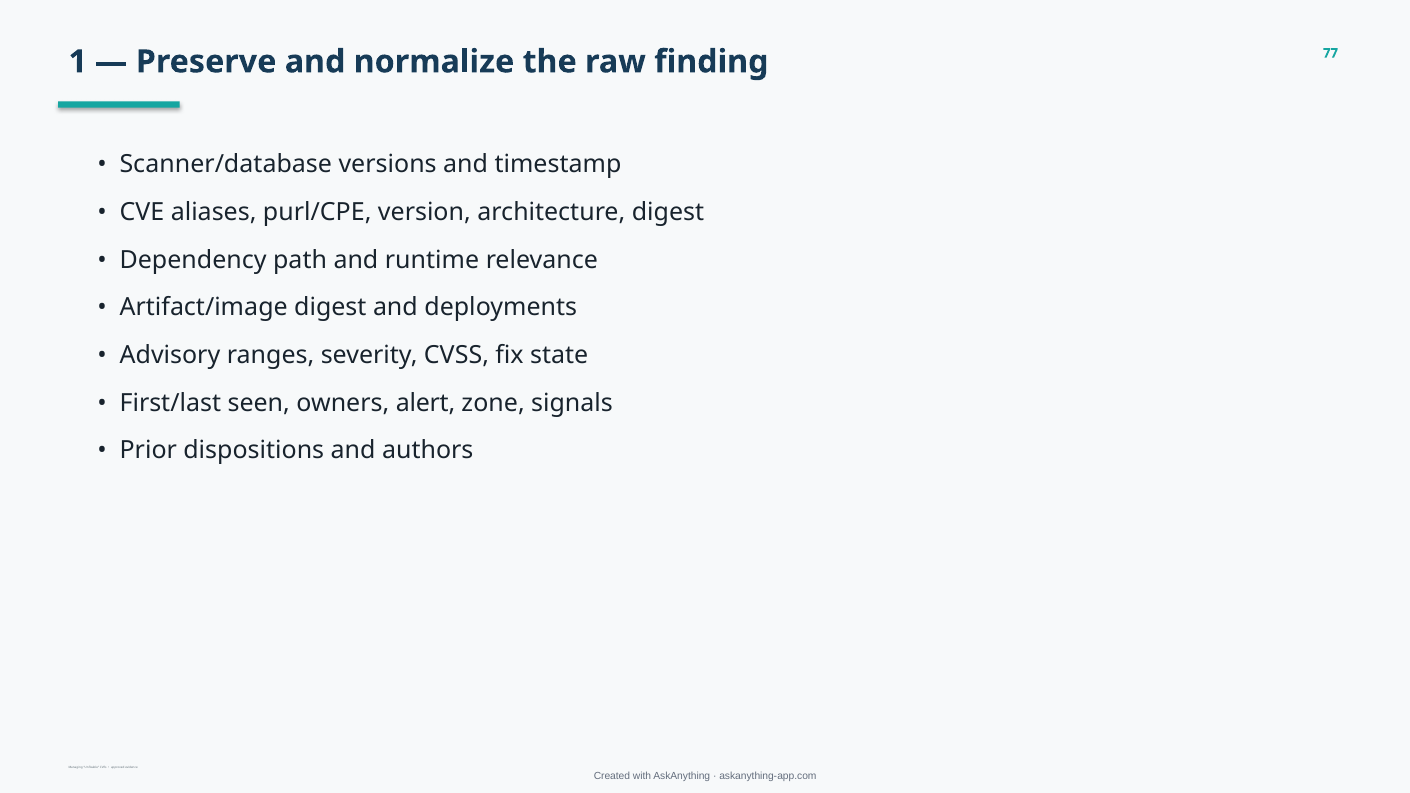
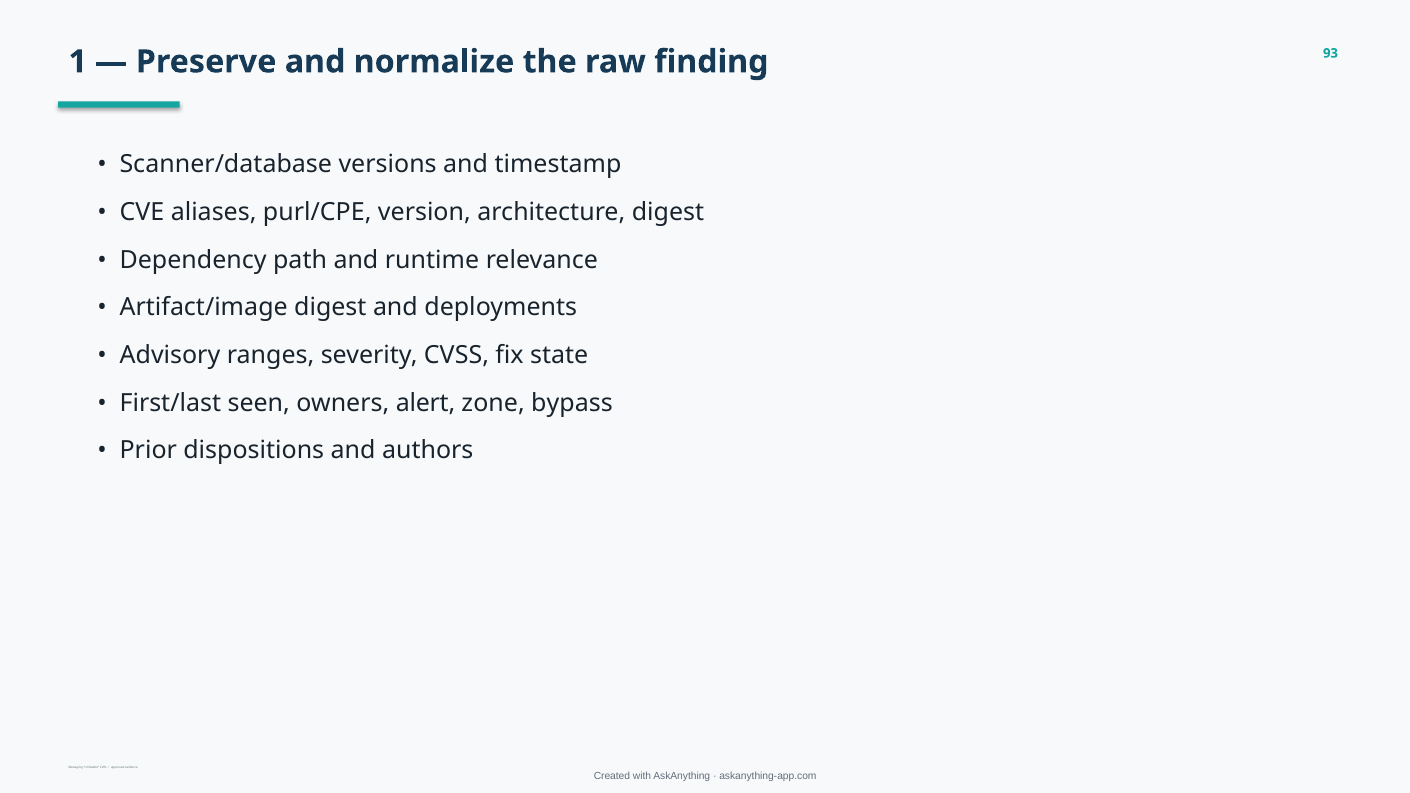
77: 77 -> 93
signals: signals -> bypass
